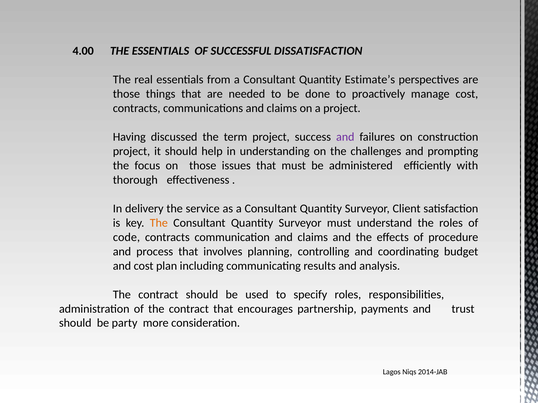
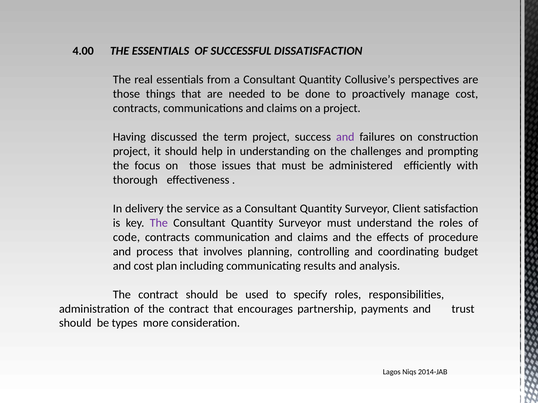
Estimate’s: Estimate’s -> Collusive’s
The at (159, 223) colour: orange -> purple
party: party -> types
